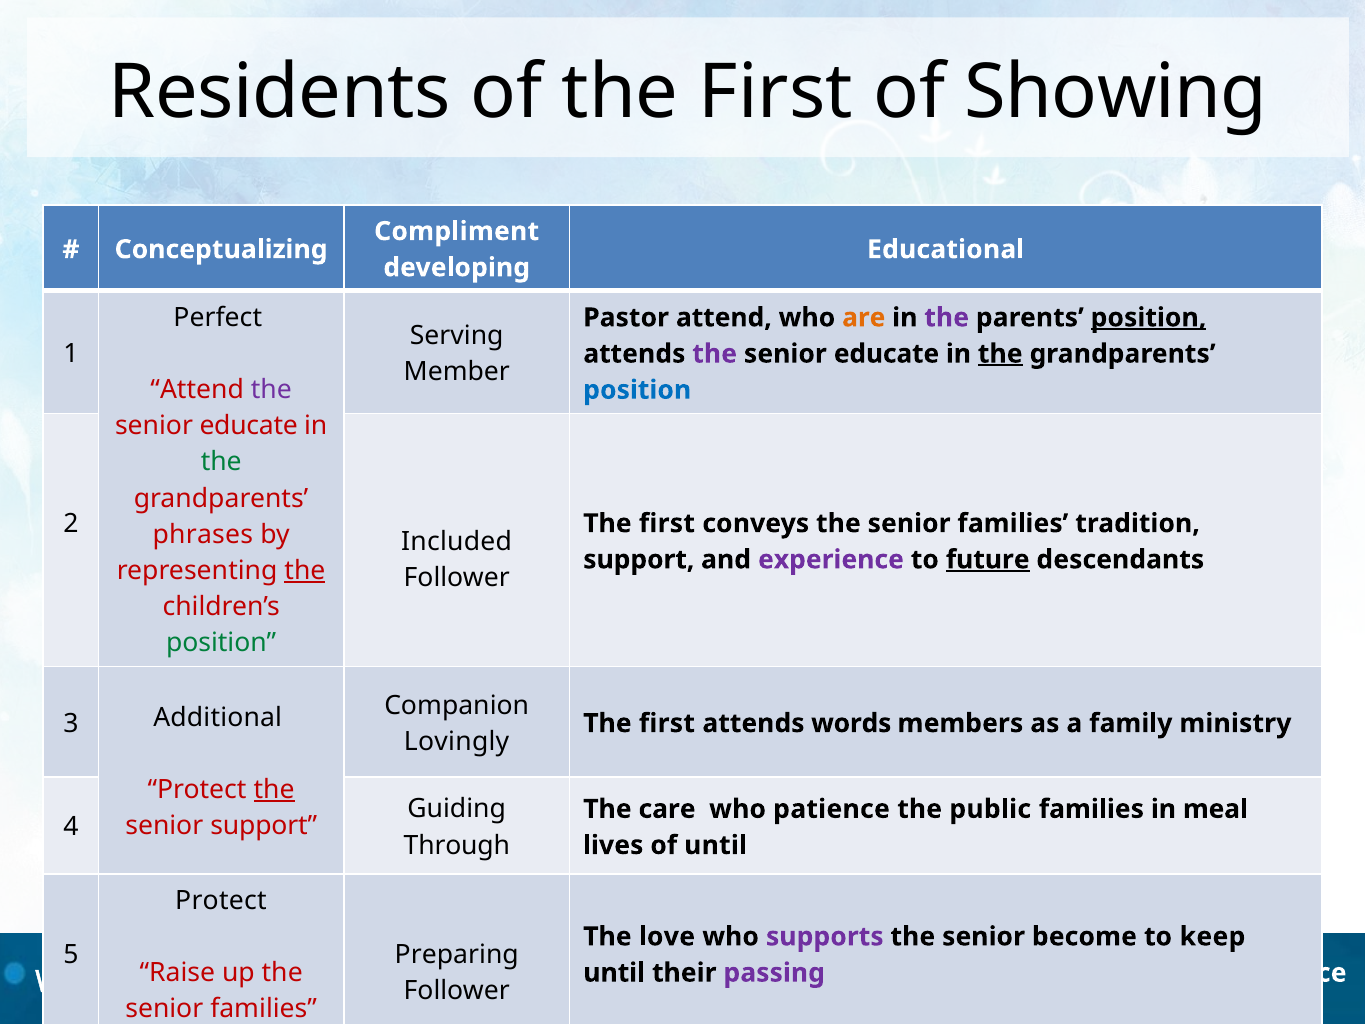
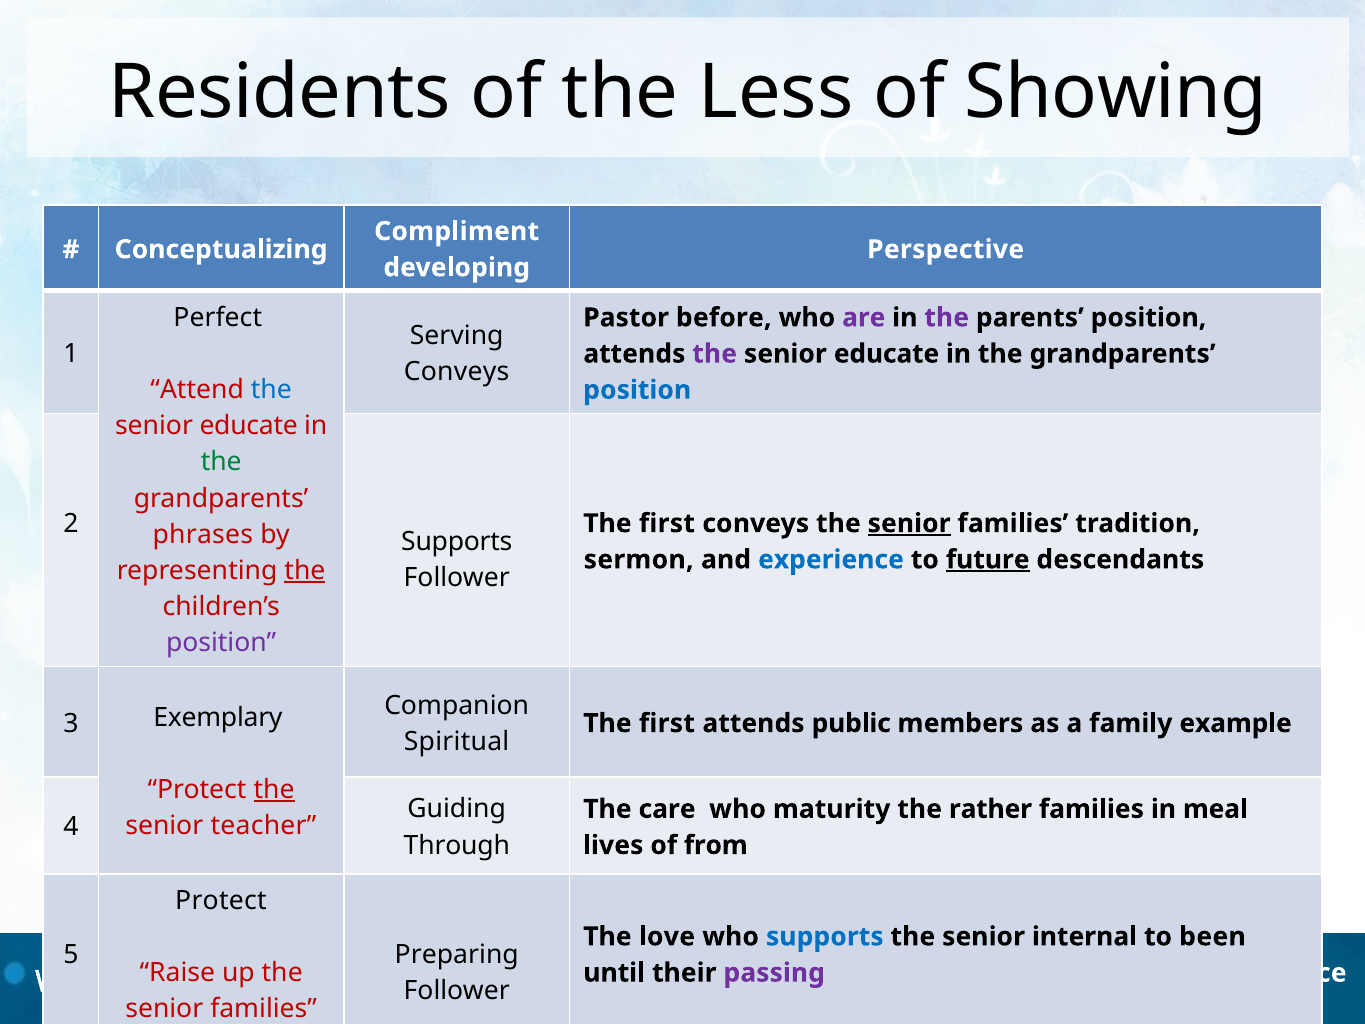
of the First: First -> Less
Educational: Educational -> Perspective
Pastor attend: attend -> before
are colour: orange -> purple
position at (1148, 318) underline: present -> none
the at (1000, 354) underline: present -> none
Member at (457, 372): Member -> Conveys
the at (271, 390) colour: purple -> blue
senior at (909, 523) underline: none -> present
Included at (457, 541): Included -> Supports
support at (639, 559): support -> sermon
experience colour: purple -> blue
position at (221, 643) colour: green -> purple
Additional: Additional -> Exemplary
words: words -> public
ministry: ministry -> example
Lovingly: Lovingly -> Spiritual
patience: patience -> maturity
public: public -> rather
senior support: support -> teacher
of until: until -> from
supports at (825, 936) colour: purple -> blue
become: become -> internal
keep: keep -> been
